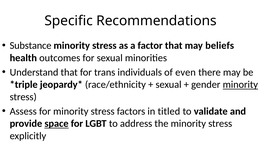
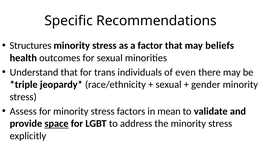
Substance: Substance -> Structures
minority at (240, 84) underline: present -> none
titled: titled -> mean
